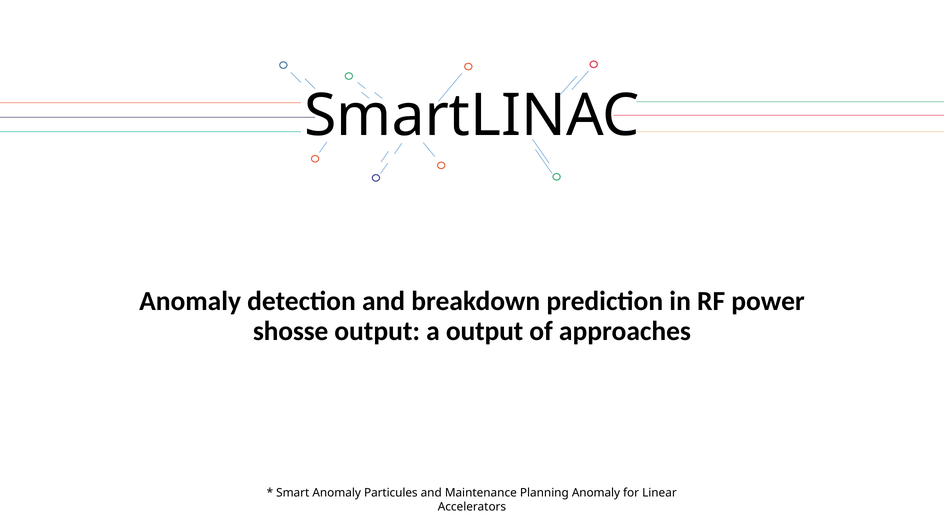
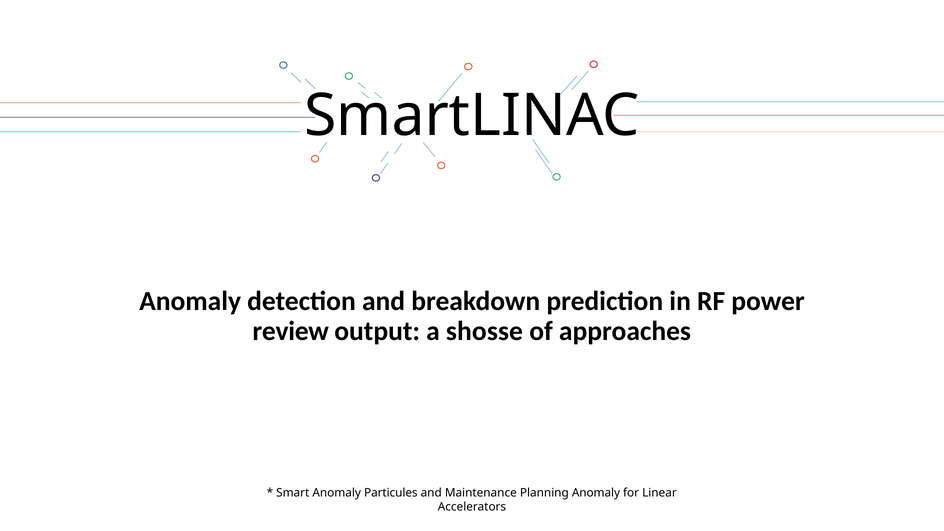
shosse: shosse -> review
a output: output -> shosse
